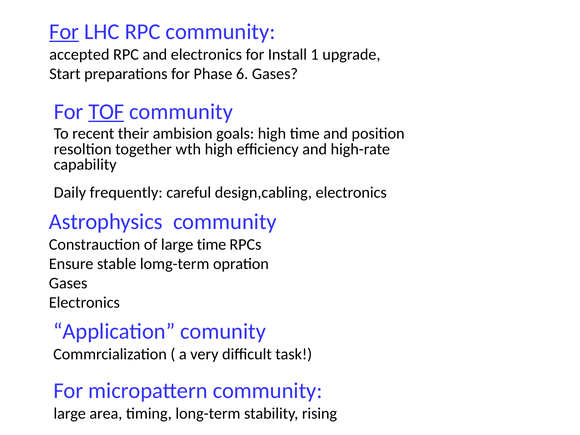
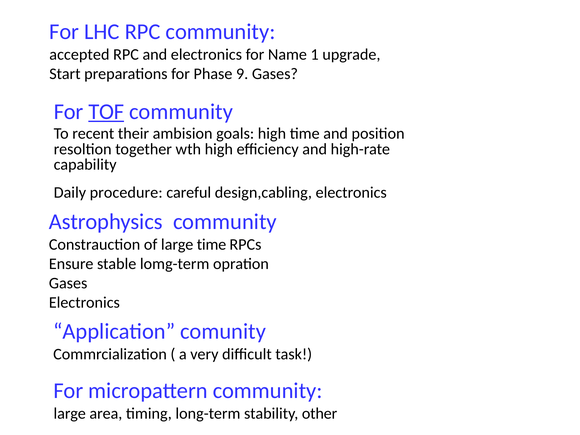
For at (64, 32) underline: present -> none
Install: Install -> Name
6: 6 -> 9
frequently: frequently -> procedure
rising: rising -> other
